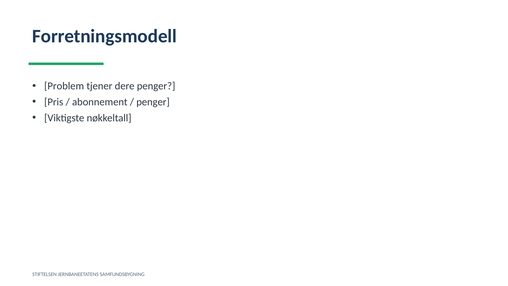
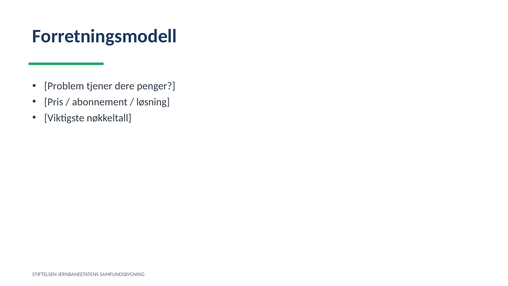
penger at (153, 102): penger -> løsning
